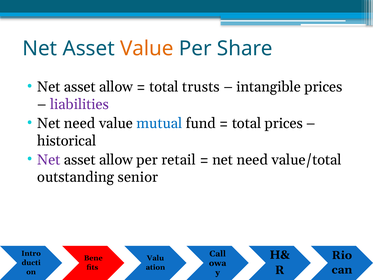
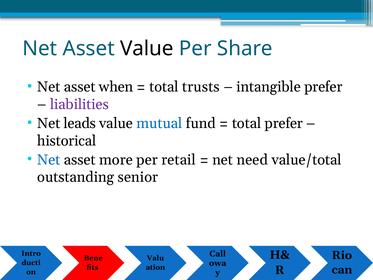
Value at (147, 49) colour: orange -> black
allow at (116, 87): allow -> when
intangible prices: prices -> prefer
need at (80, 123): need -> leads
total prices: prices -> prefer
Net at (49, 160) colour: purple -> blue
allow at (116, 160): allow -> more
